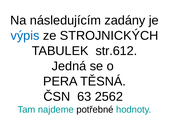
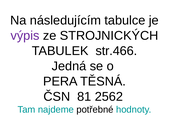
zadány: zadány -> tabulce
výpis colour: blue -> purple
str.612: str.612 -> str.466
63: 63 -> 81
